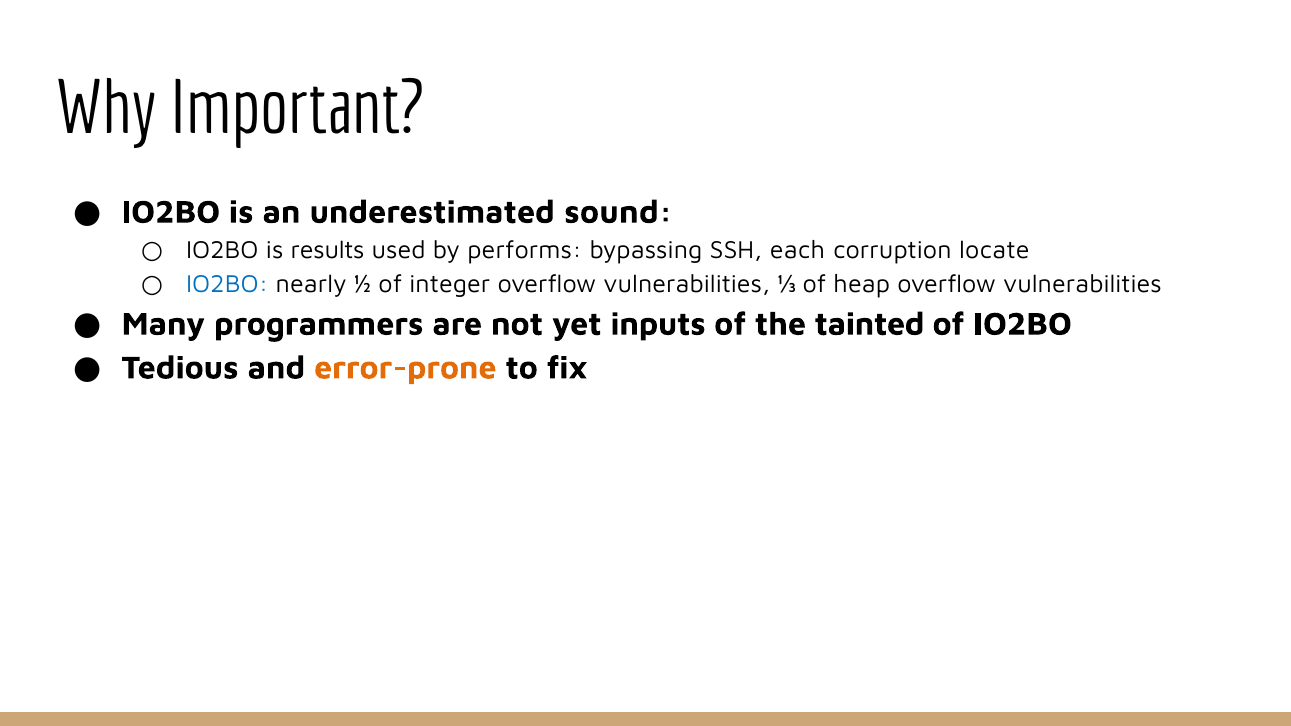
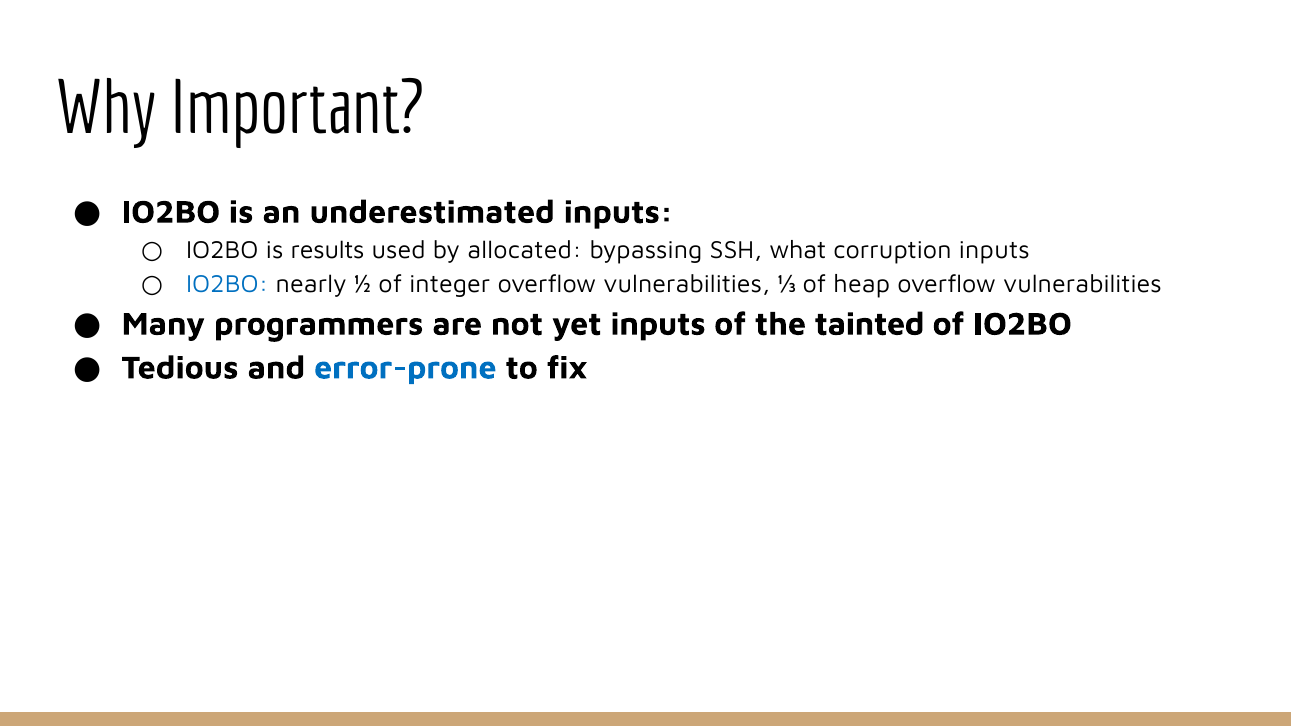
underestimated sound: sound -> inputs
performs: performs -> allocated
each: each -> what
corruption locate: locate -> inputs
error-prone colour: orange -> blue
